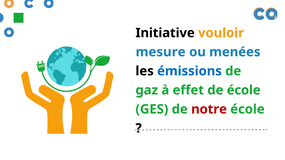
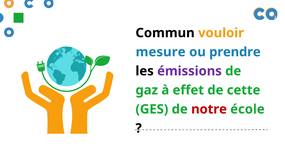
Initiative: Initiative -> Commun
menées: menées -> prendre
émissions colour: blue -> purple
de école: école -> cette
